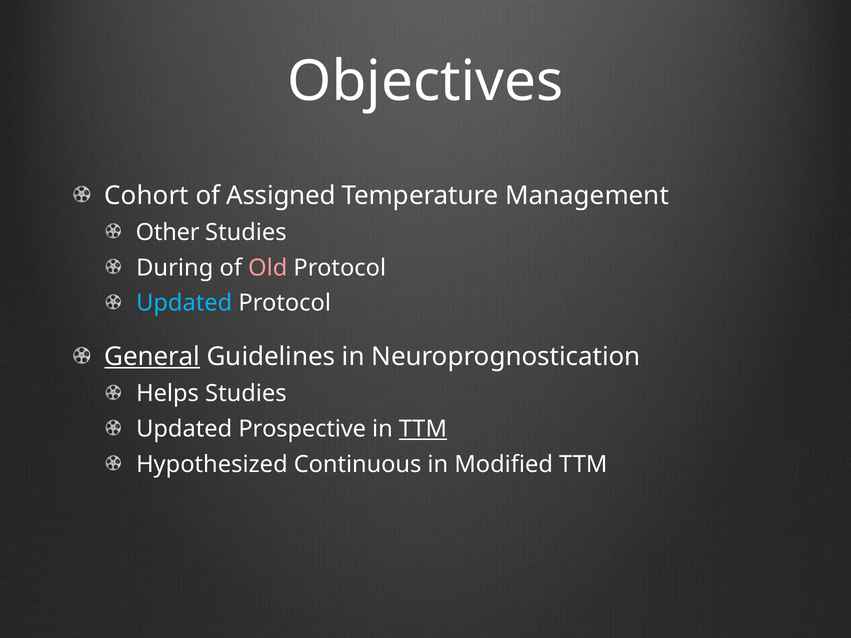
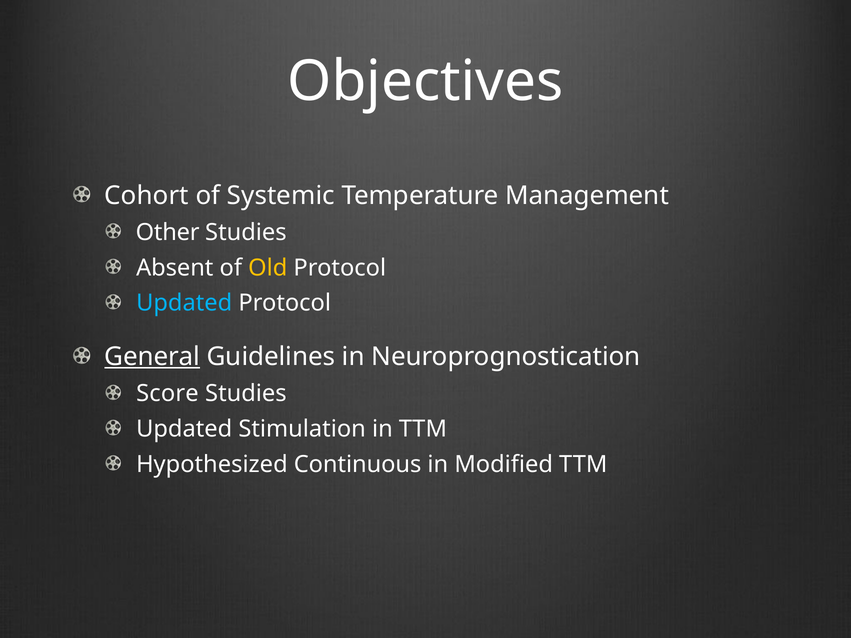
Assigned: Assigned -> Systemic
During: During -> Absent
Old colour: pink -> yellow
Helps: Helps -> Score
Prospective: Prospective -> Stimulation
TTM at (423, 429) underline: present -> none
